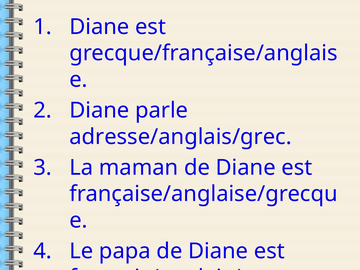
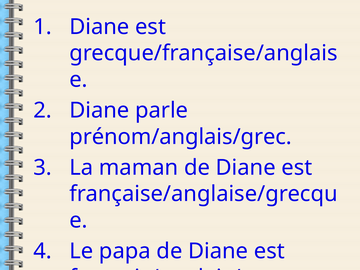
adresse/anglais/grec: adresse/anglais/grec -> prénom/anglais/grec
